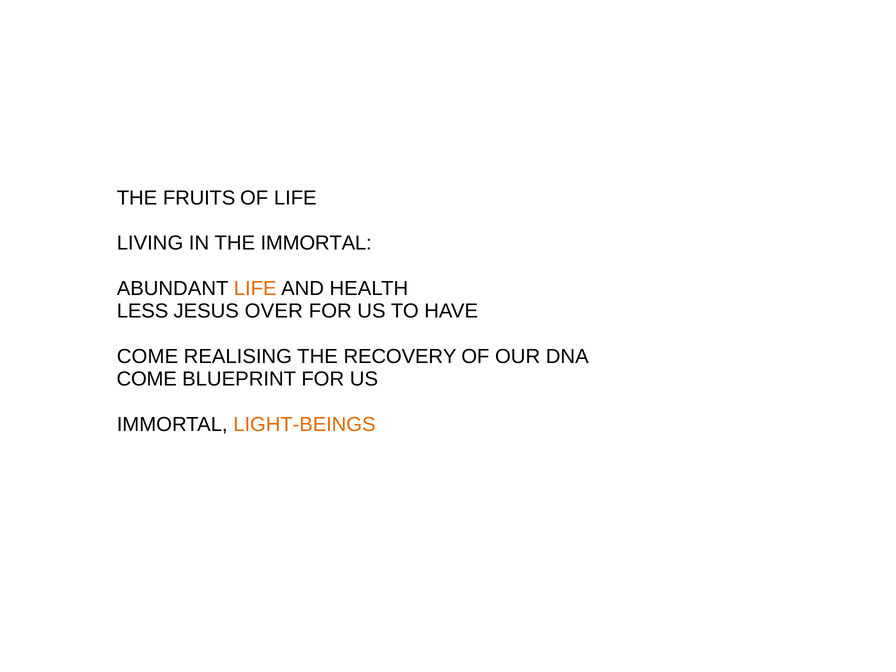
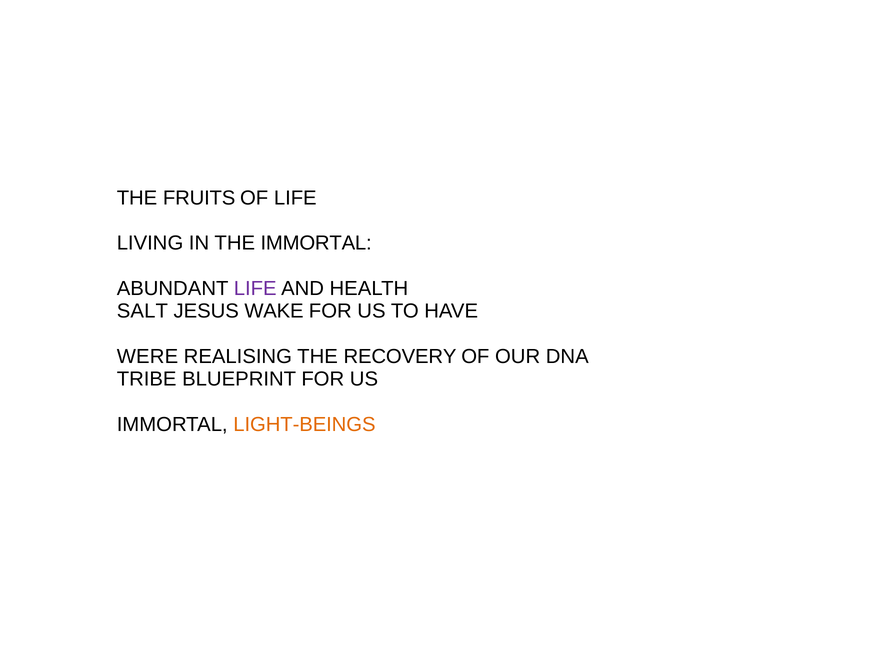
LIFE at (255, 288) colour: orange -> purple
LESS: LESS -> SALT
OVER: OVER -> WAKE
COME at (147, 357): COME -> WERE
COME at (147, 379): COME -> TRIBE
